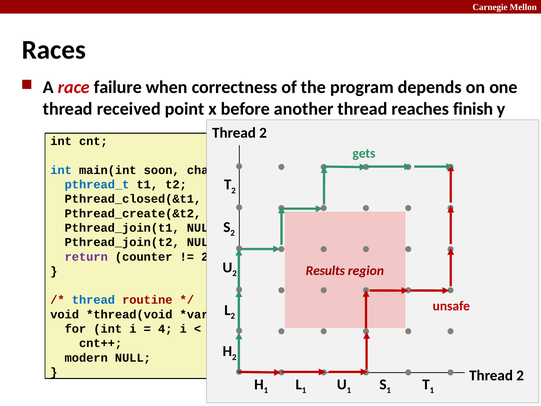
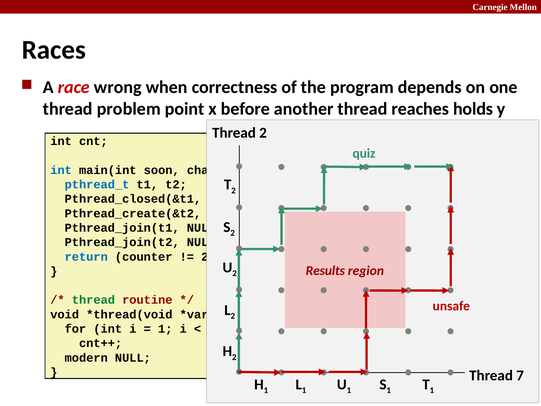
failure: failure -> wrong
received: received -> problem
finish: finish -> holds
gets: gets -> quiz
return colour: purple -> blue
thread at (93, 300) colour: blue -> green
4 at (165, 329): 4 -> 1
2 at (520, 375): 2 -> 7
